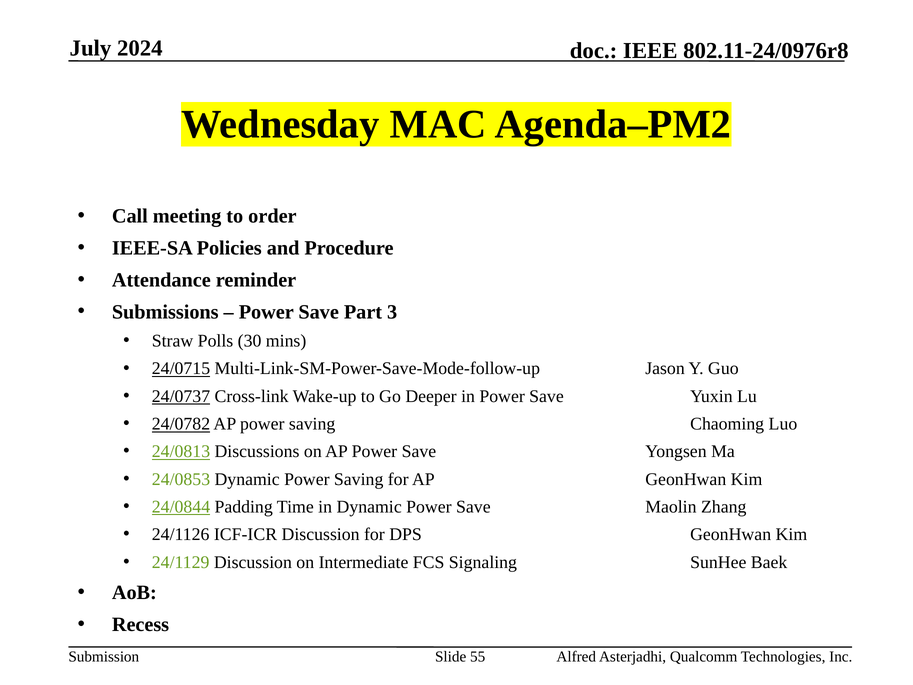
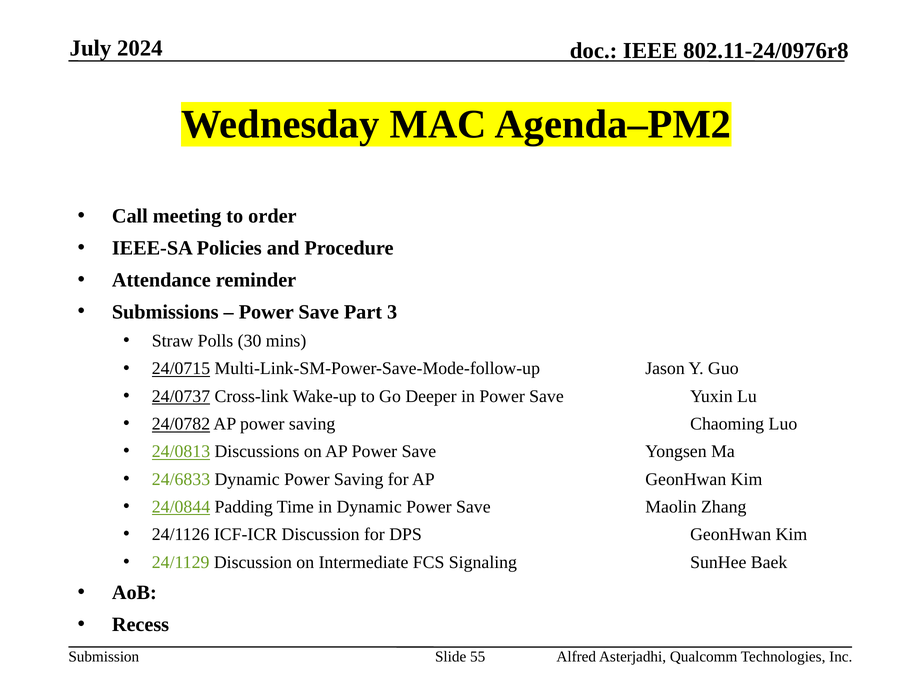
24/0853: 24/0853 -> 24/6833
